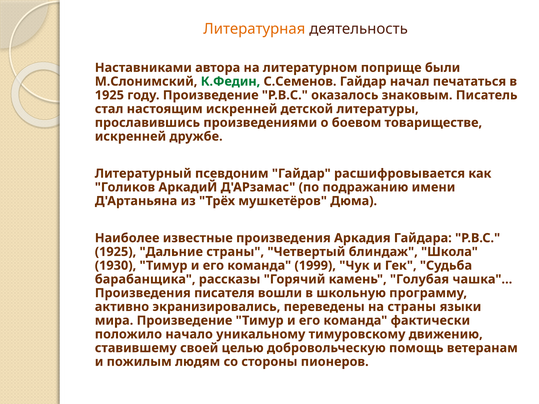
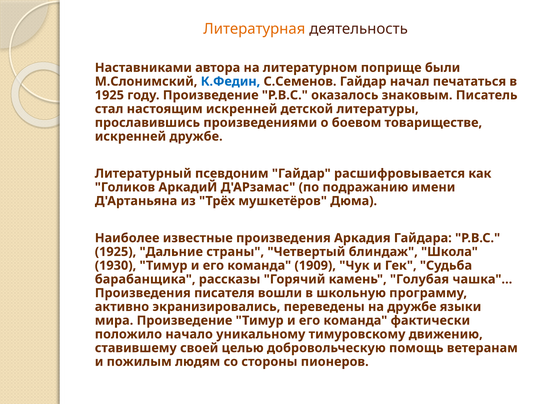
К.Федин colour: green -> blue
1999: 1999 -> 1909
на страны: страны -> дружбе
